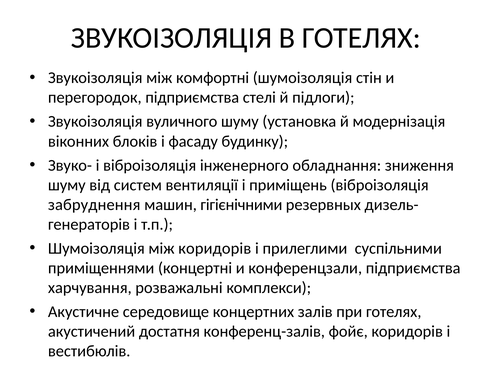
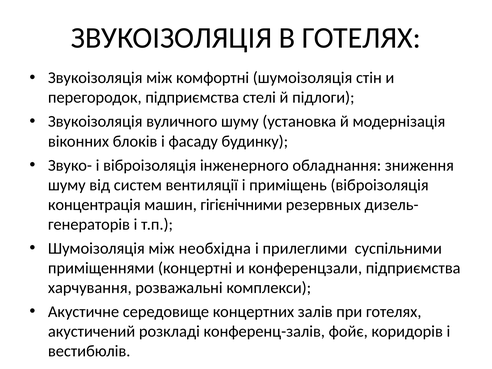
забруднення: забруднення -> концентрація
між коридорів: коридорів -> необхідна
достатня: достатня -> розкладі
